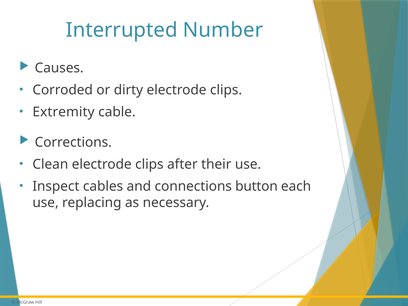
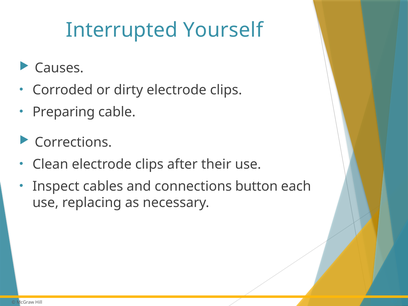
Number: Number -> Yourself
Extremity: Extremity -> Preparing
